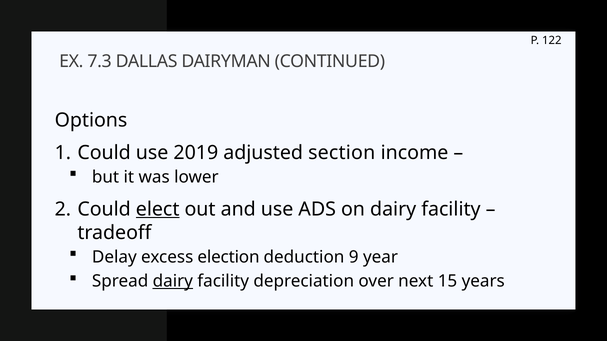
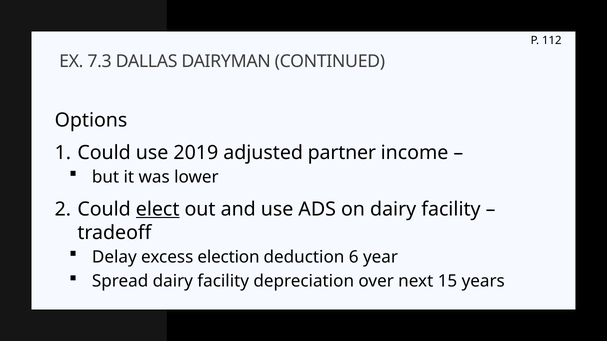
122: 122 -> 112
section: section -> partner
9: 9 -> 6
dairy at (173, 282) underline: present -> none
